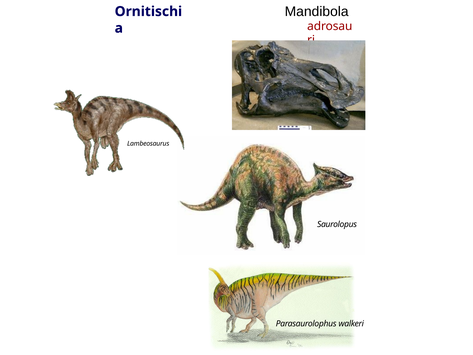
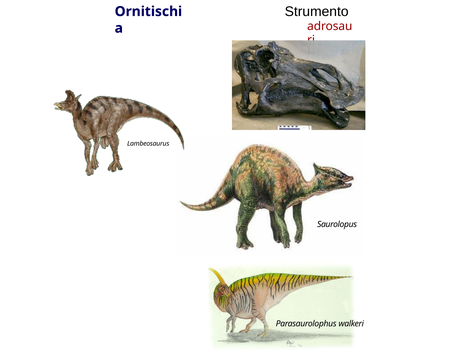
Mandibola: Mandibola -> Strumento
